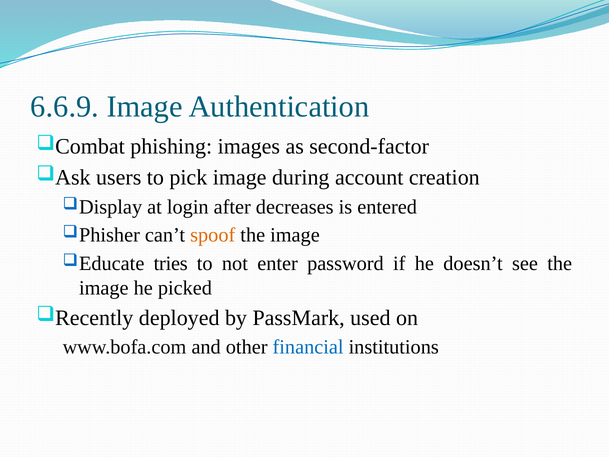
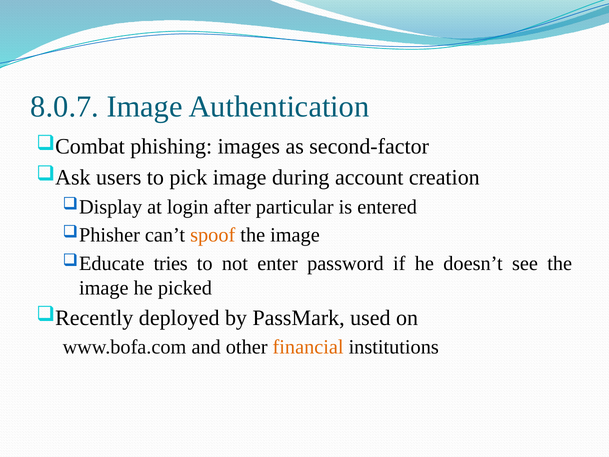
6.6.9: 6.6.9 -> 8.0.7
decreases: decreases -> particular
financial colour: blue -> orange
